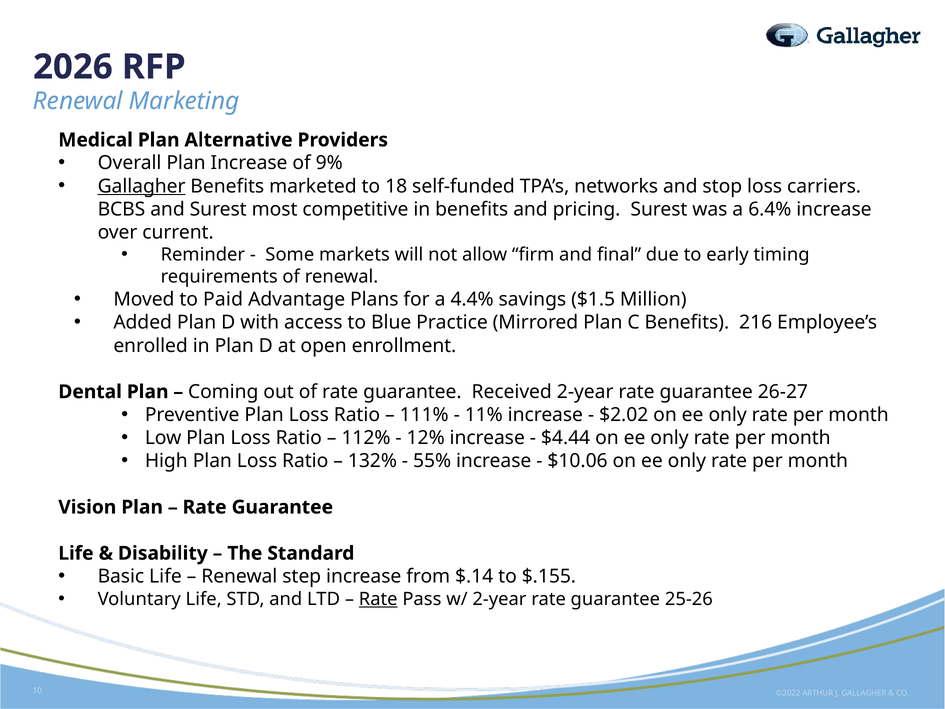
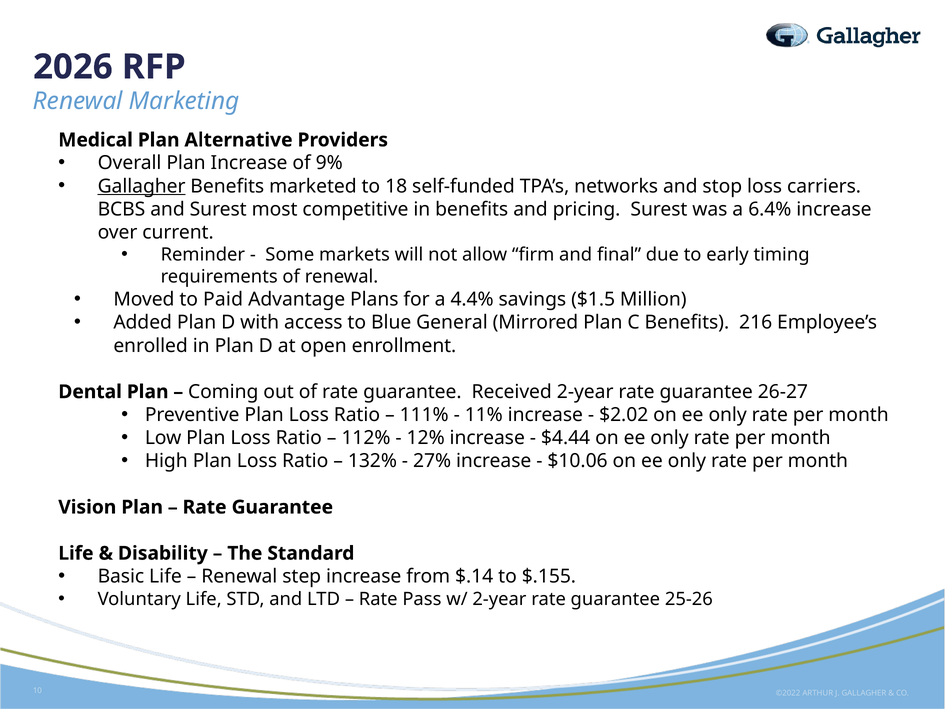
Practice: Practice -> General
55%: 55% -> 27%
Rate at (378, 599) underline: present -> none
